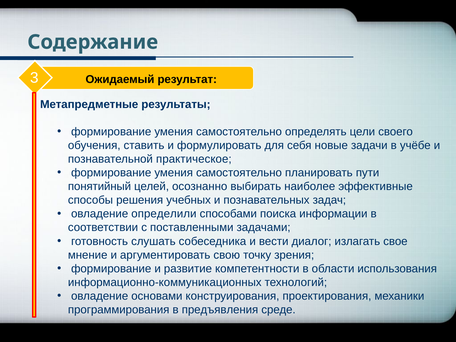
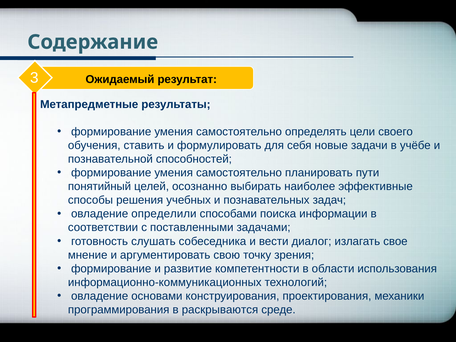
практическое: практическое -> способностей
предъявления: предъявления -> раскрываются
